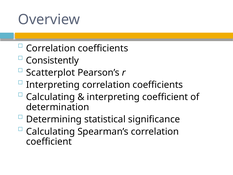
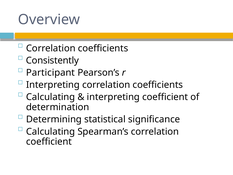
Scatterplot: Scatterplot -> Participant
